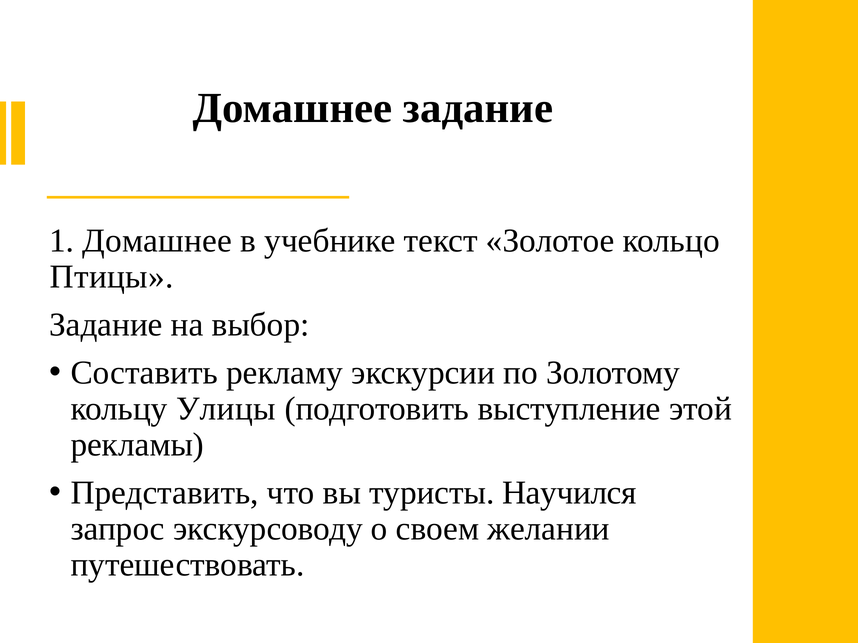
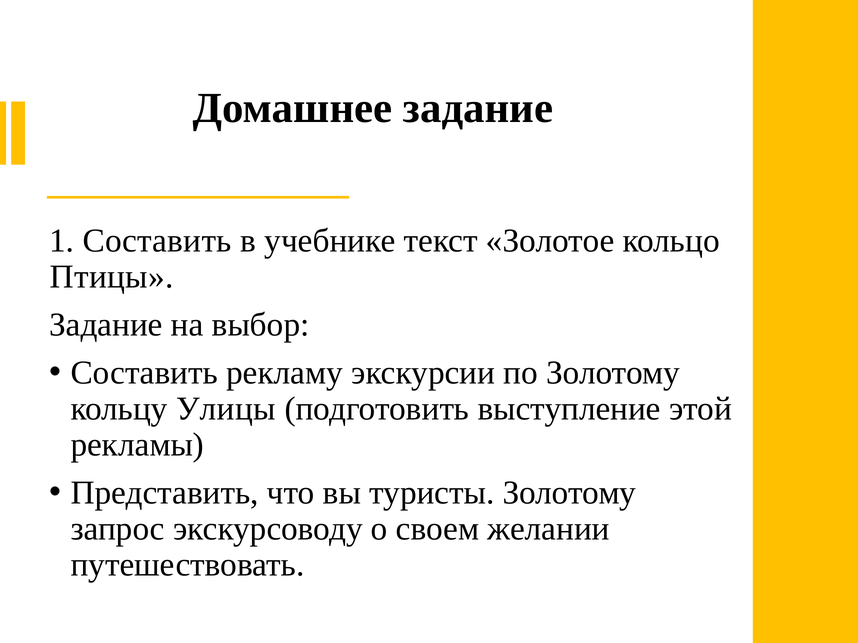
1 Домашнее: Домашнее -> Составить
туристы Научился: Научился -> Золотому
